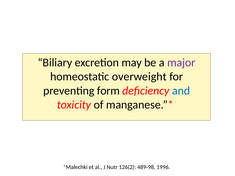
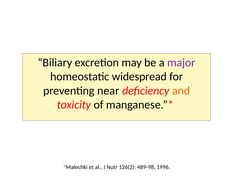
overweight: overweight -> widespread
form: form -> near
and colour: blue -> orange
